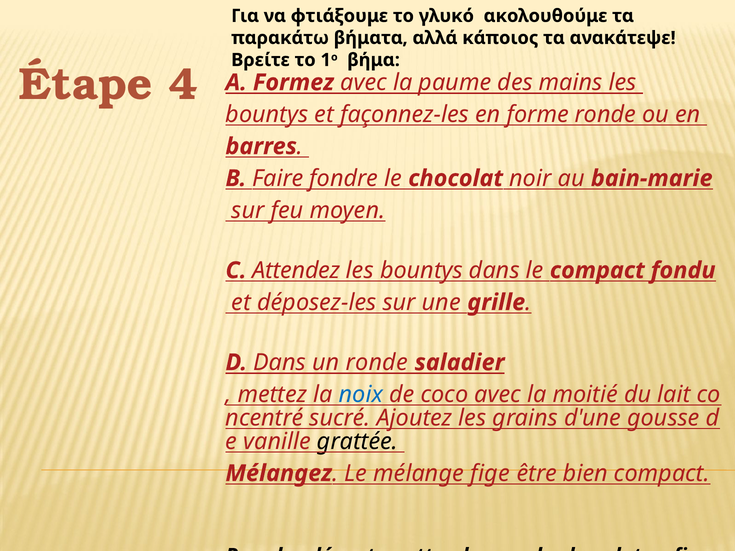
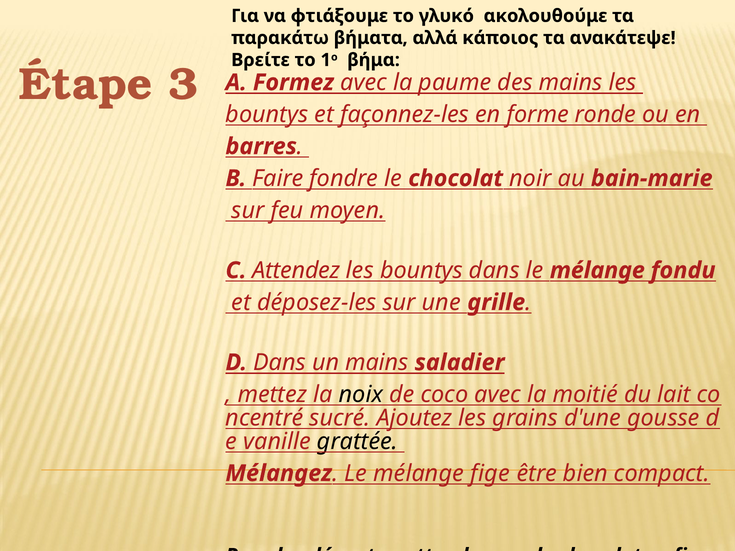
4: 4 -> 3
dans le compact: compact -> mélange
un ronde: ronde -> mains
noix colour: blue -> black
